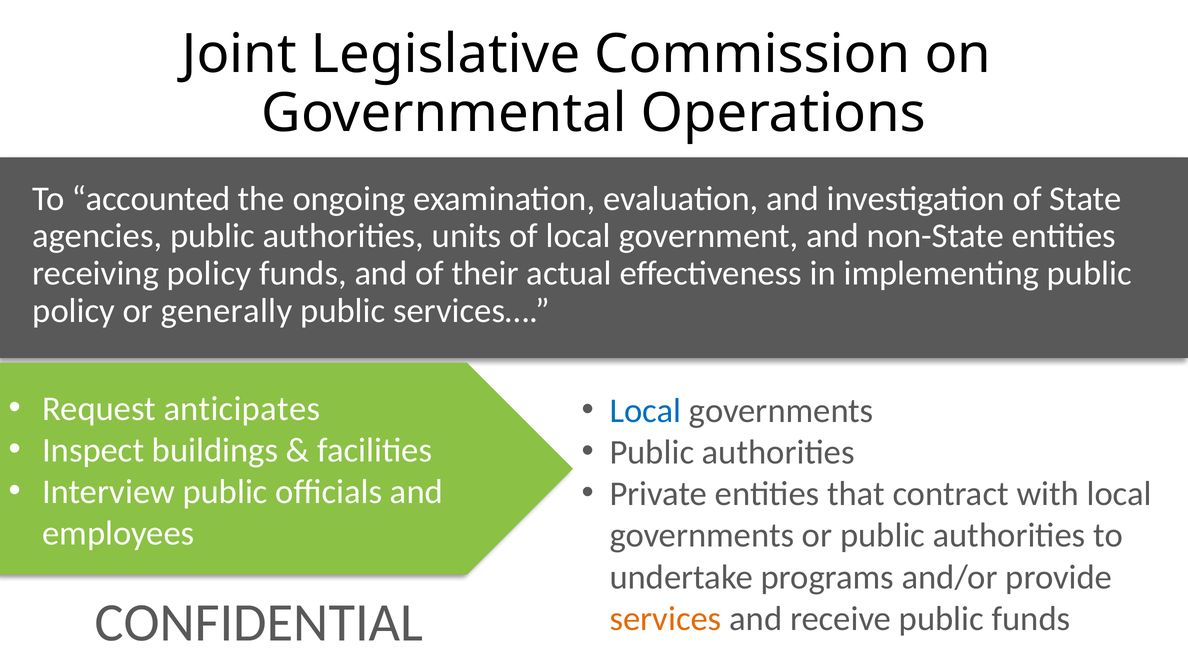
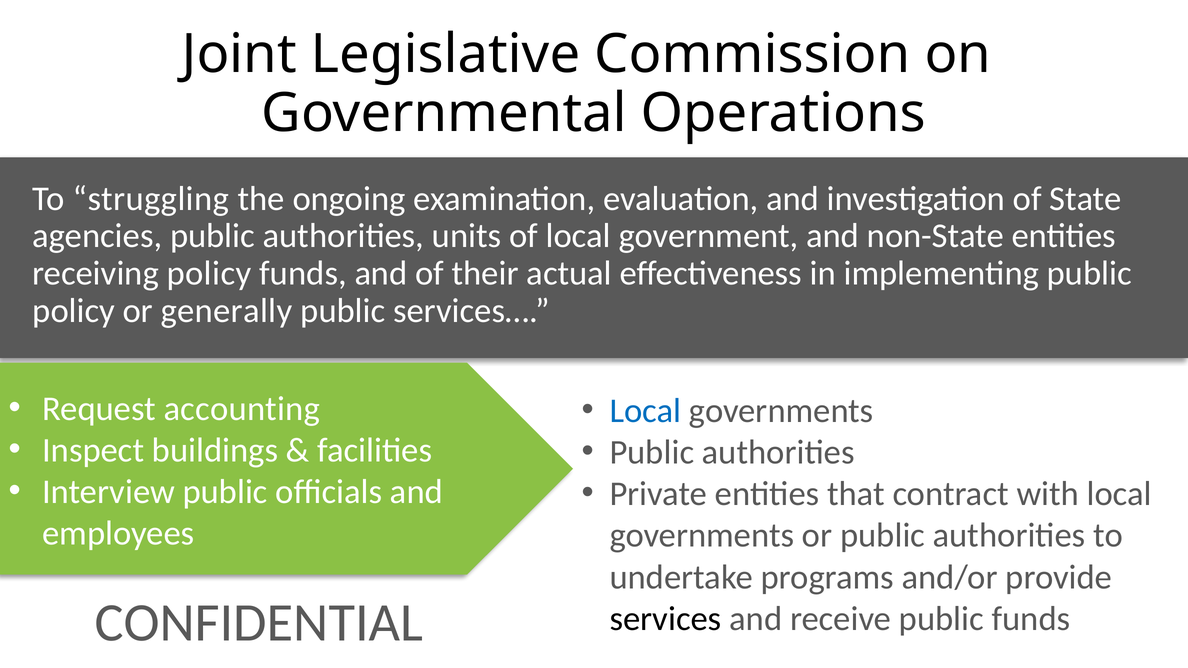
accounted: accounted -> struggling
anticipates: anticipates -> accounting
services colour: orange -> black
